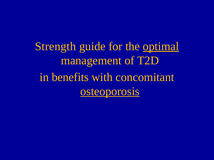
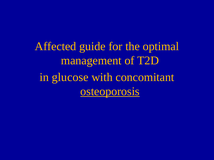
Strength: Strength -> Affected
optimal underline: present -> none
benefits: benefits -> glucose
